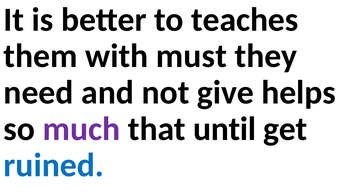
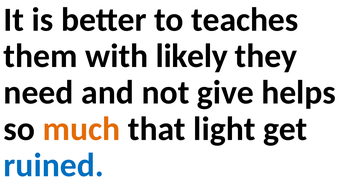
must: must -> likely
much colour: purple -> orange
until: until -> light
